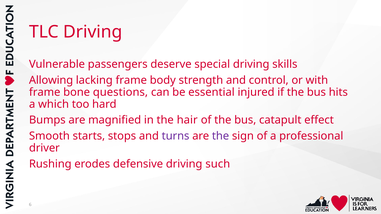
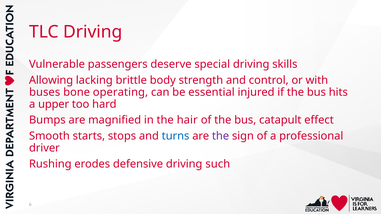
lacking frame: frame -> brittle
frame at (45, 92): frame -> buses
questions: questions -> operating
which: which -> upper
turns colour: purple -> blue
